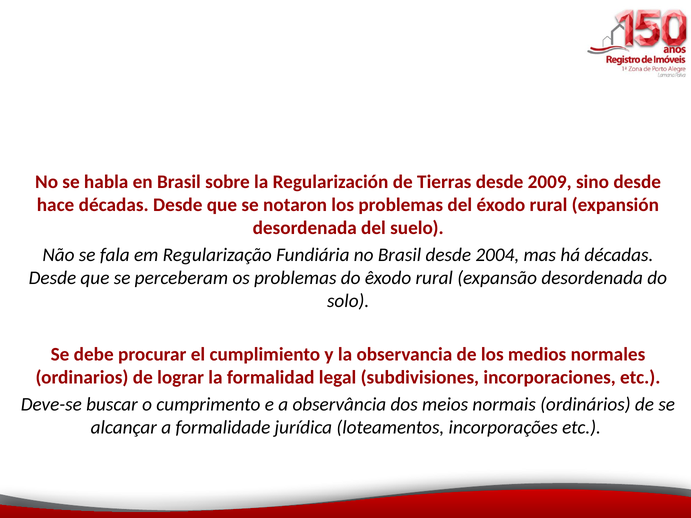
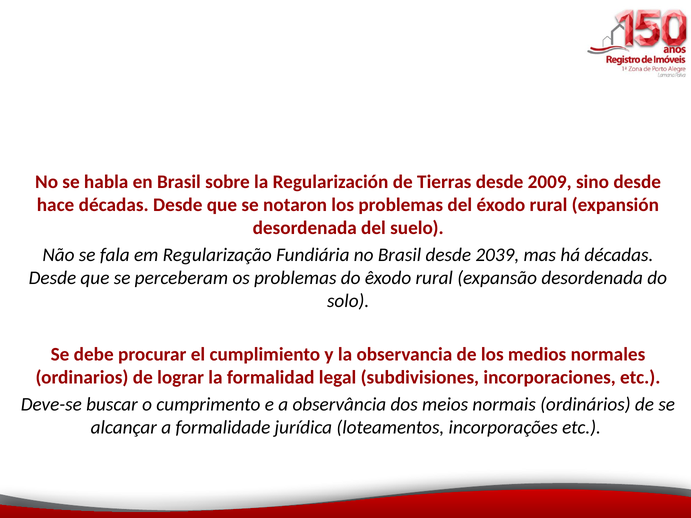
2004: 2004 -> 2039
